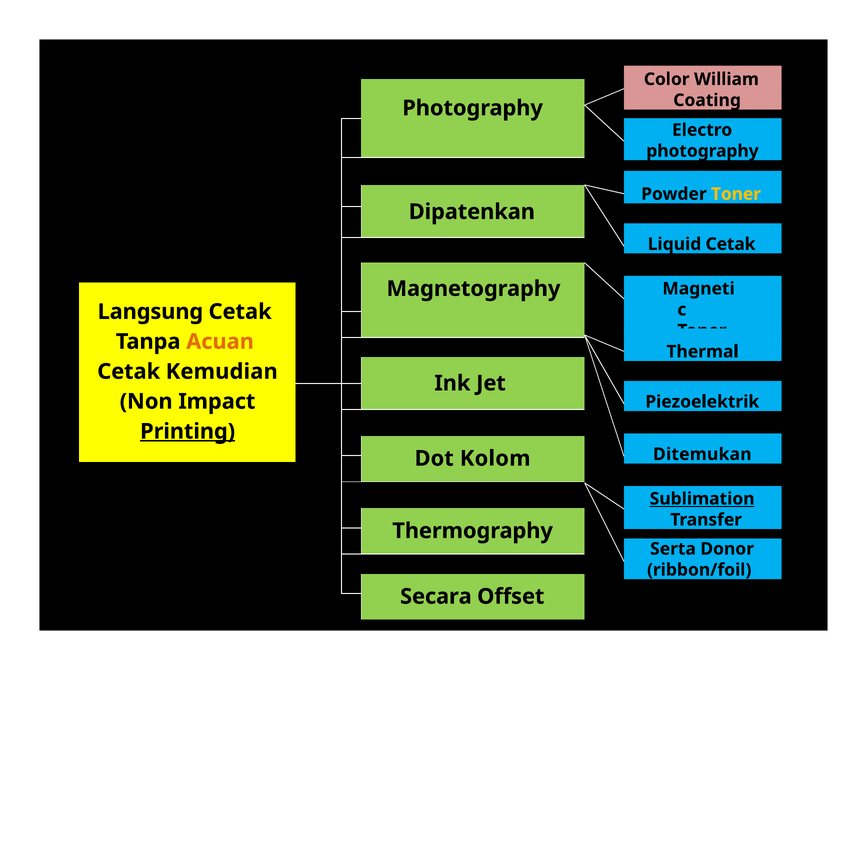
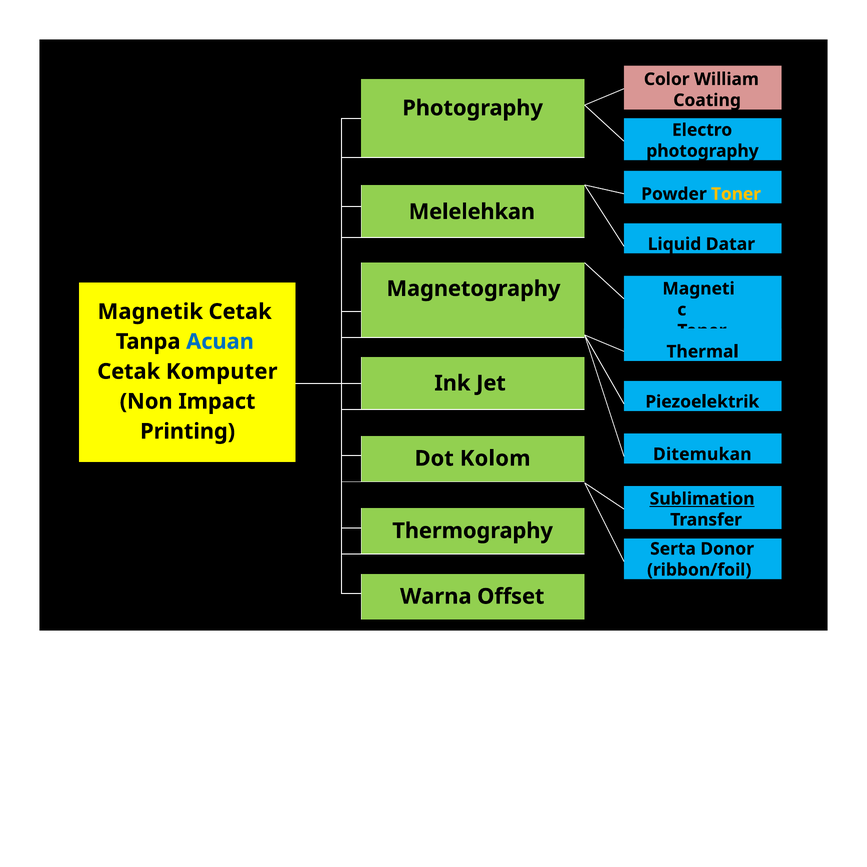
Dipatenkan: Dipatenkan -> Melelehkan
Liquid Cetak: Cetak -> Datar
Langsung: Langsung -> Magnetik
Acuan colour: orange -> blue
Kemudian: Kemudian -> Komputer
Printing underline: present -> none
Secara: Secara -> Warna
